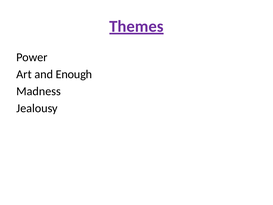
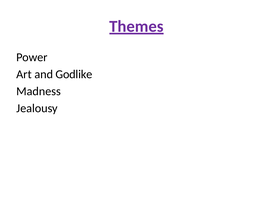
Enough: Enough -> Godlike
